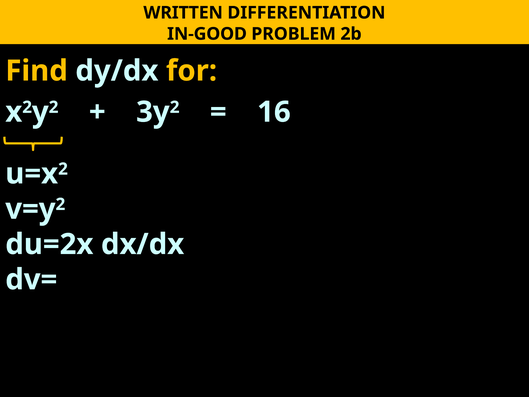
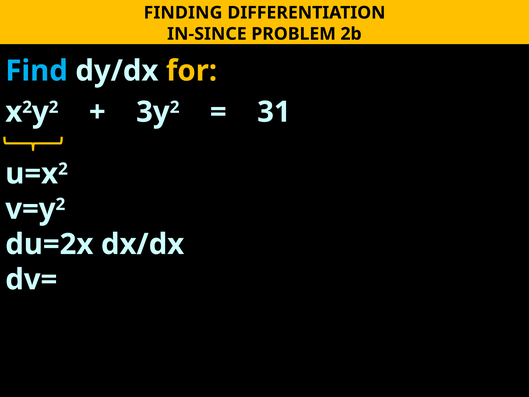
WRITTEN: WRITTEN -> FINDING
IN-GOOD: IN-GOOD -> IN-SINCE
Find colour: yellow -> light blue
16: 16 -> 31
